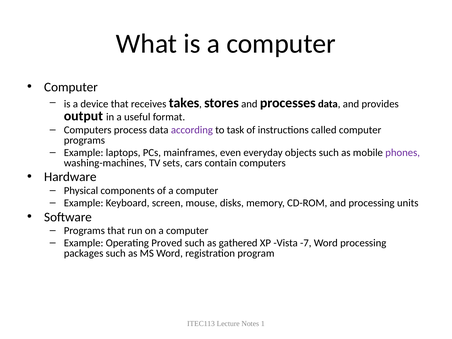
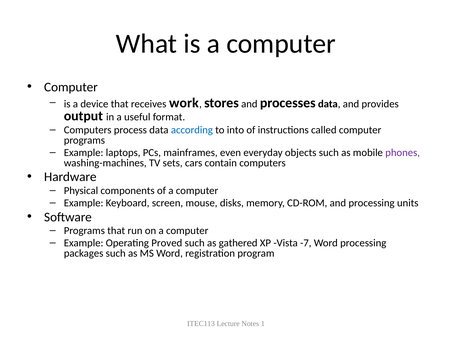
takes: takes -> work
according colour: purple -> blue
task: task -> into
